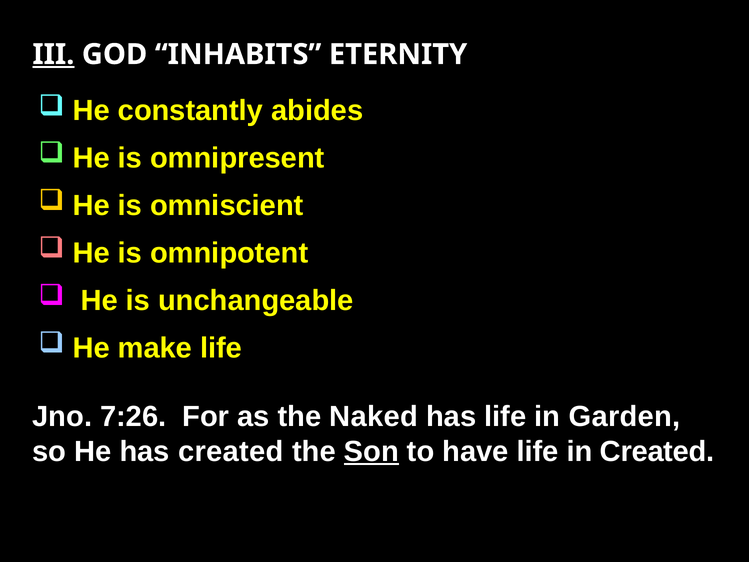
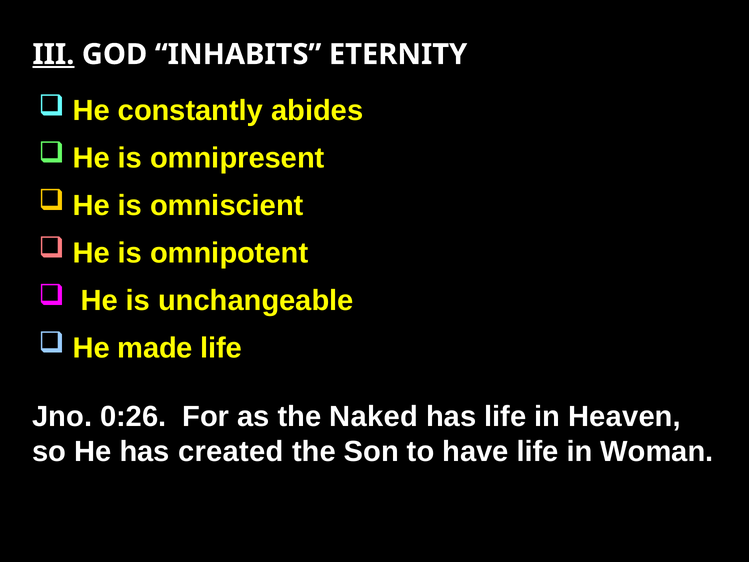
make: make -> made
7:26: 7:26 -> 0:26
Garden: Garden -> Heaven
Son underline: present -> none
in Created: Created -> Woman
